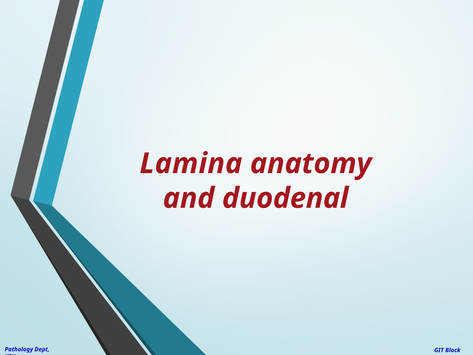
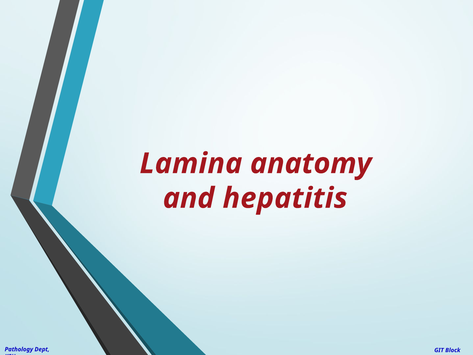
duodenal: duodenal -> hepatitis
